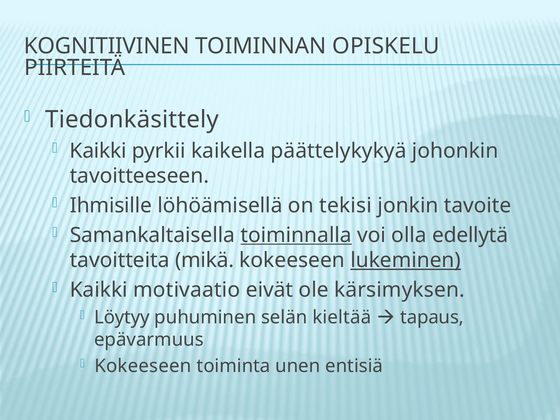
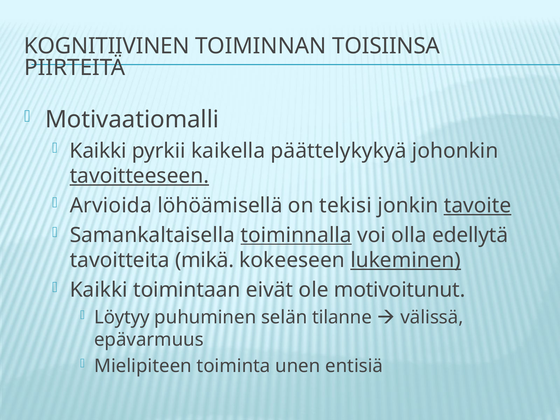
OPISKELU: OPISKELU -> TOISIINSA
Tiedonkäsittely: Tiedonkäsittely -> Motivaatiomalli
tavoitteeseen underline: none -> present
Ihmisille: Ihmisille -> Arvioida
tavoite underline: none -> present
motivaatio: motivaatio -> toimintaan
kärsimyksen: kärsimyksen -> motivoitunut
kieltää: kieltää -> tilanne
tapaus: tapaus -> välissä
Kokeeseen at (143, 366): Kokeeseen -> Mielipiteen
